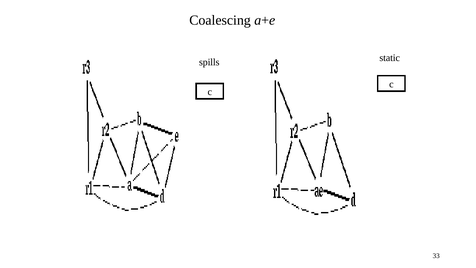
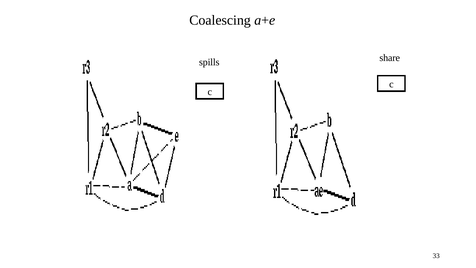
static: static -> share
